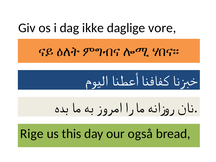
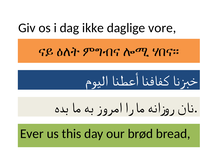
Rige: Rige -> Ever
også: også -> brød
